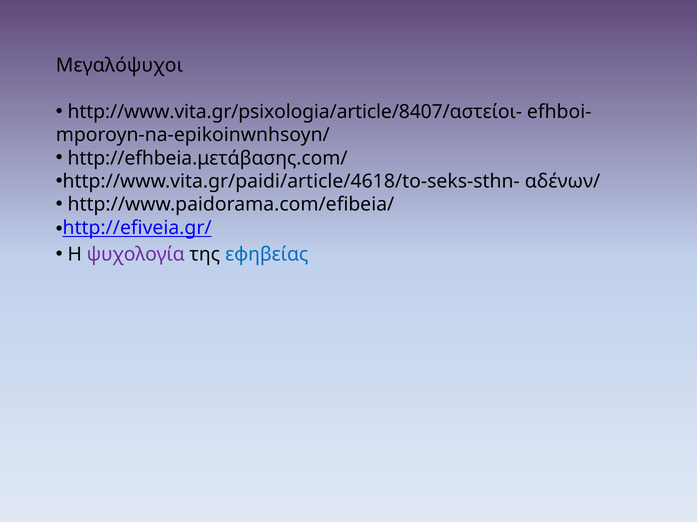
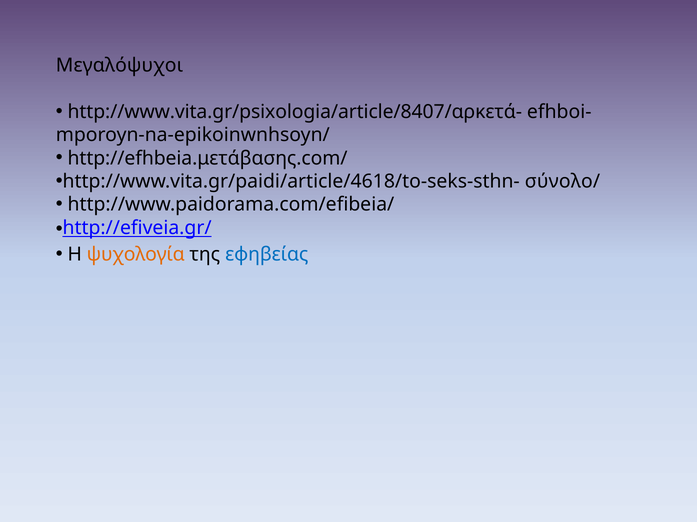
http://www.vita.gr/psixologia/article/8407/αστείοι-: http://www.vita.gr/psixologia/article/8407/αστείοι- -> http://www.vita.gr/psixologia/article/8407/αρκετά-
αδένων/: αδένων/ -> σύνολο/
ψυχολογία colour: purple -> orange
